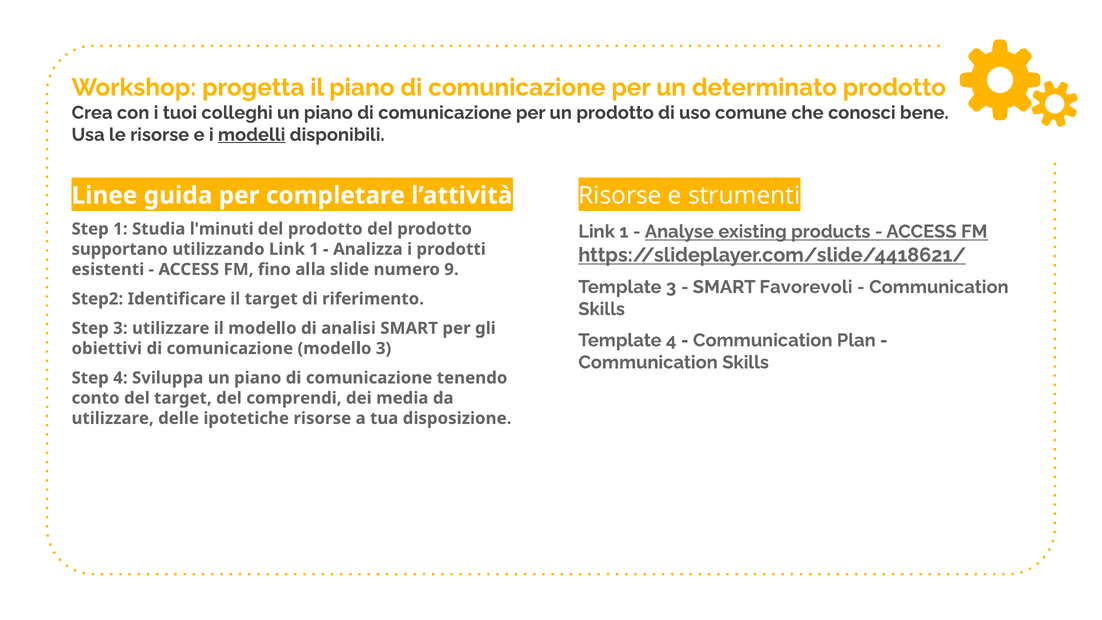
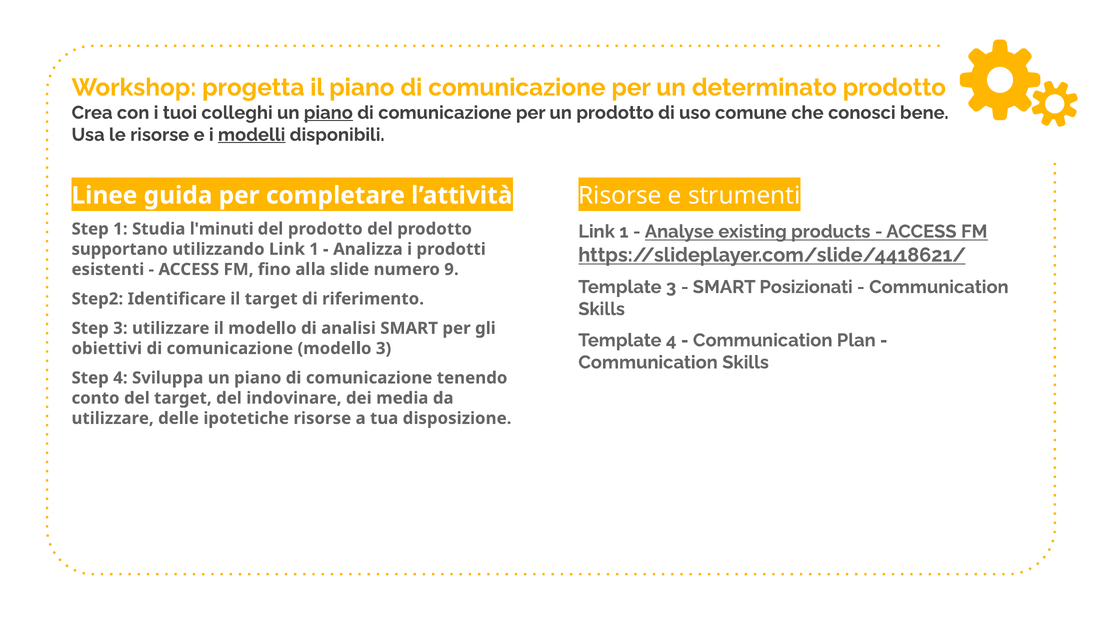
piano at (328, 113) underline: none -> present
Favorevoli: Favorevoli -> Posizionati
comprendi: comprendi -> indovinare
